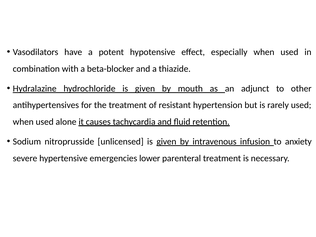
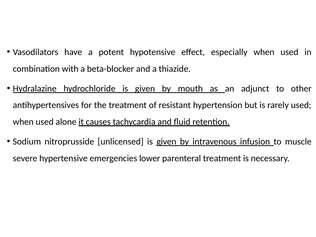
anxiety: anxiety -> muscle
